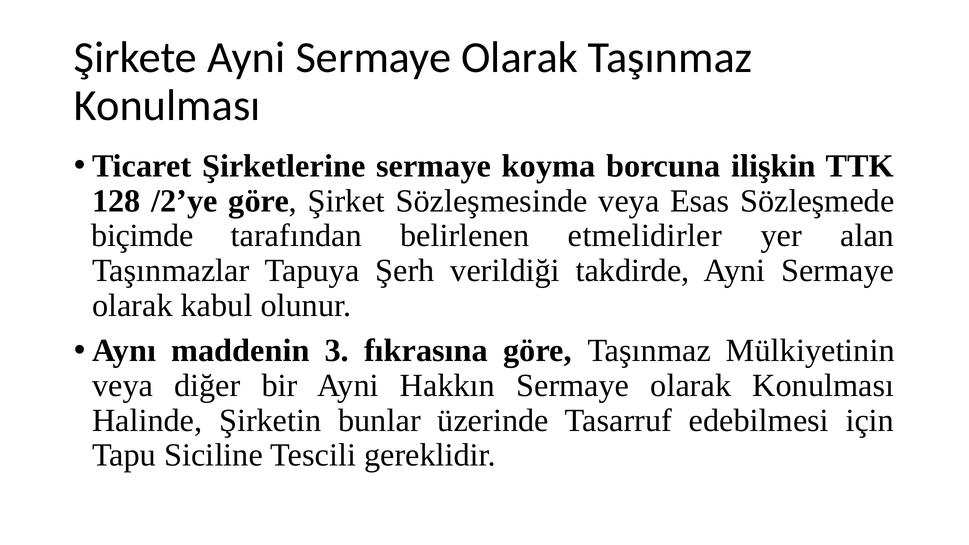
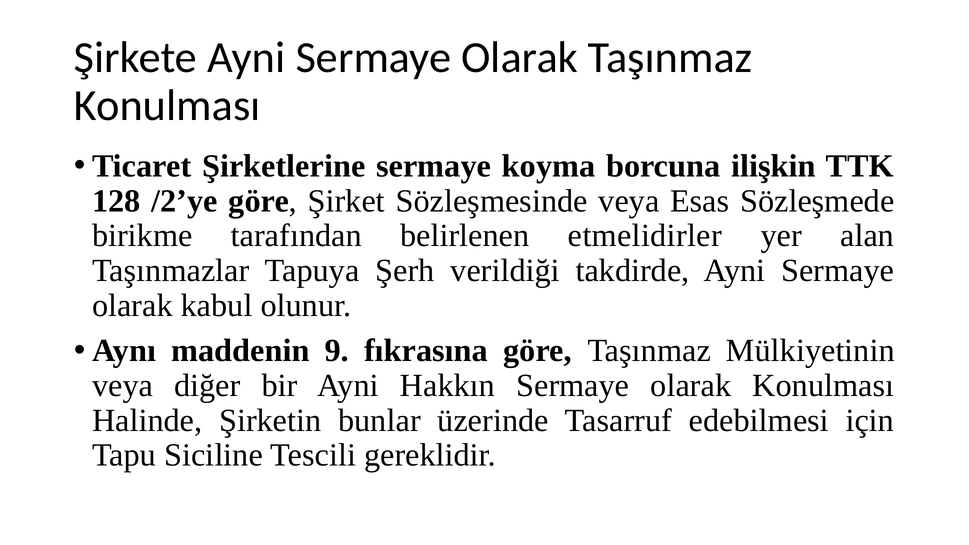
biçimde: biçimde -> birikme
3: 3 -> 9
